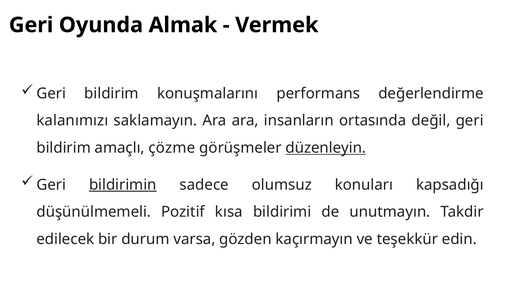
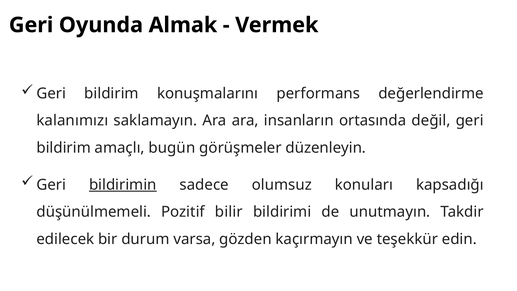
çözme: çözme -> bugün
düzenleyin underline: present -> none
kısa: kısa -> bilir
